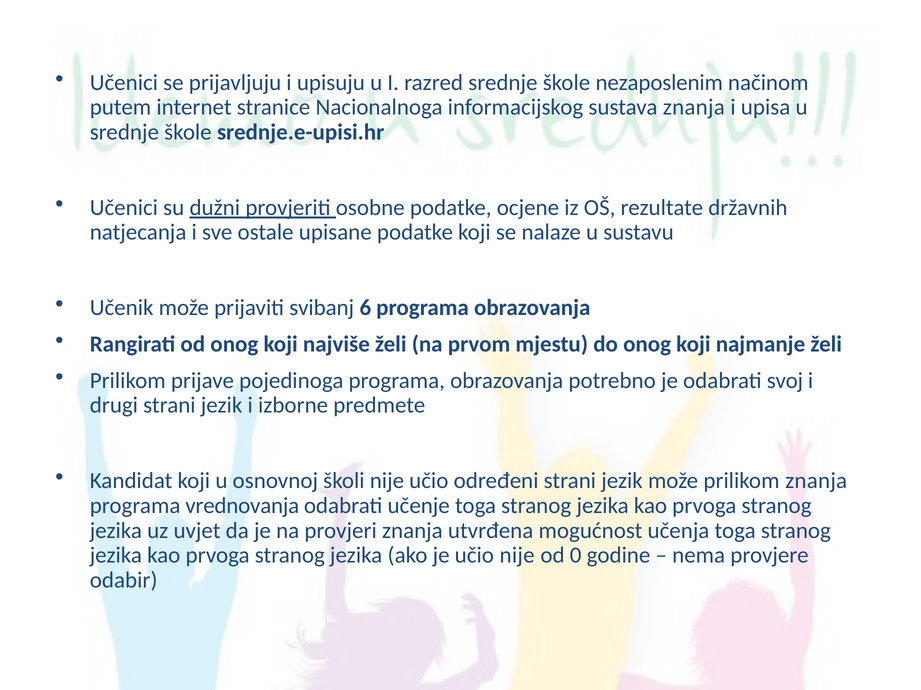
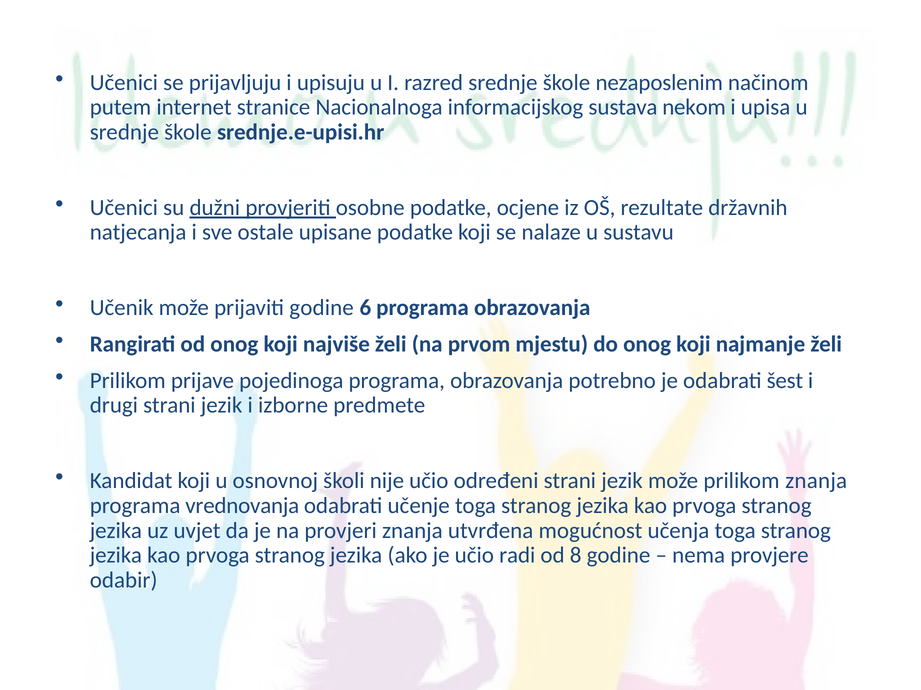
sustava znanja: znanja -> nekom
prijaviti svibanj: svibanj -> godine
svoj: svoj -> šest
učio nije: nije -> radi
0: 0 -> 8
